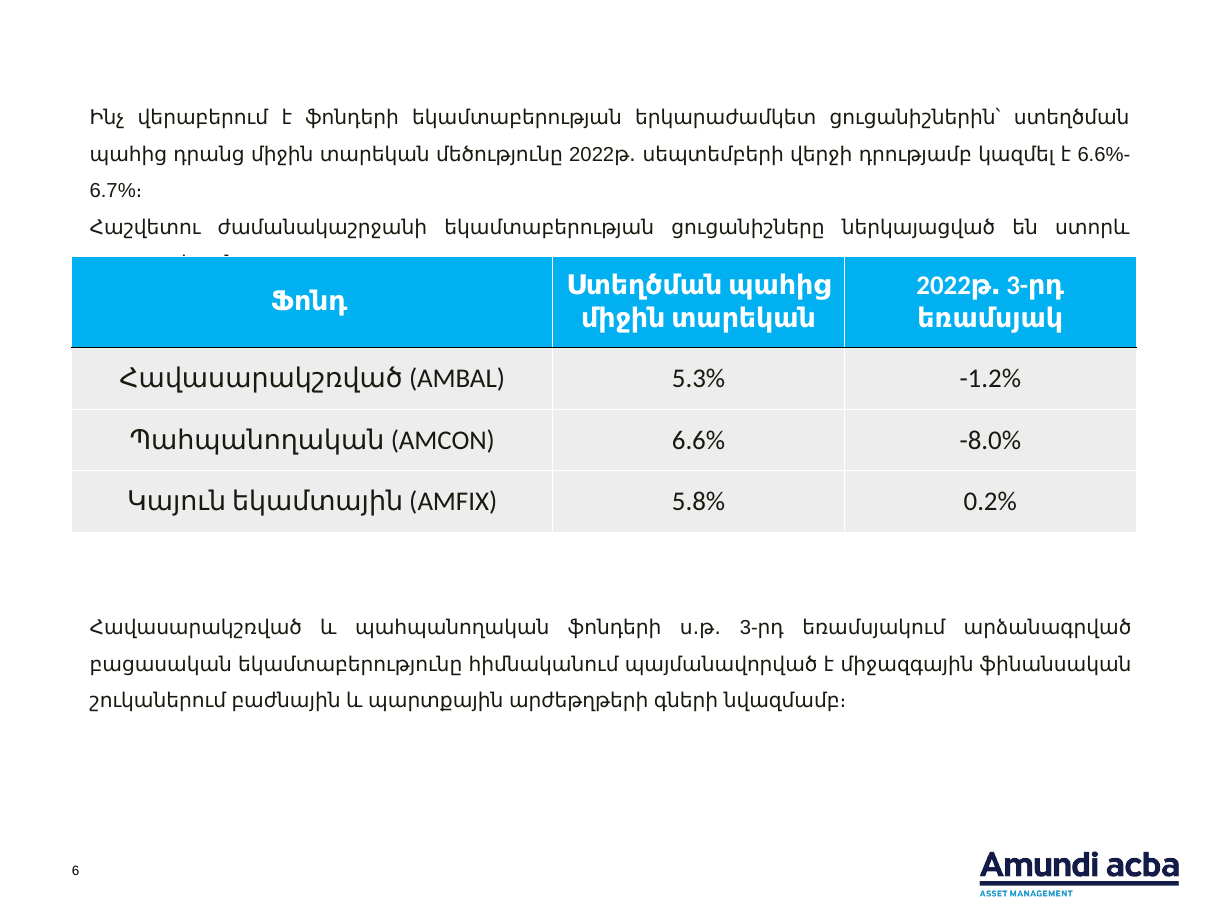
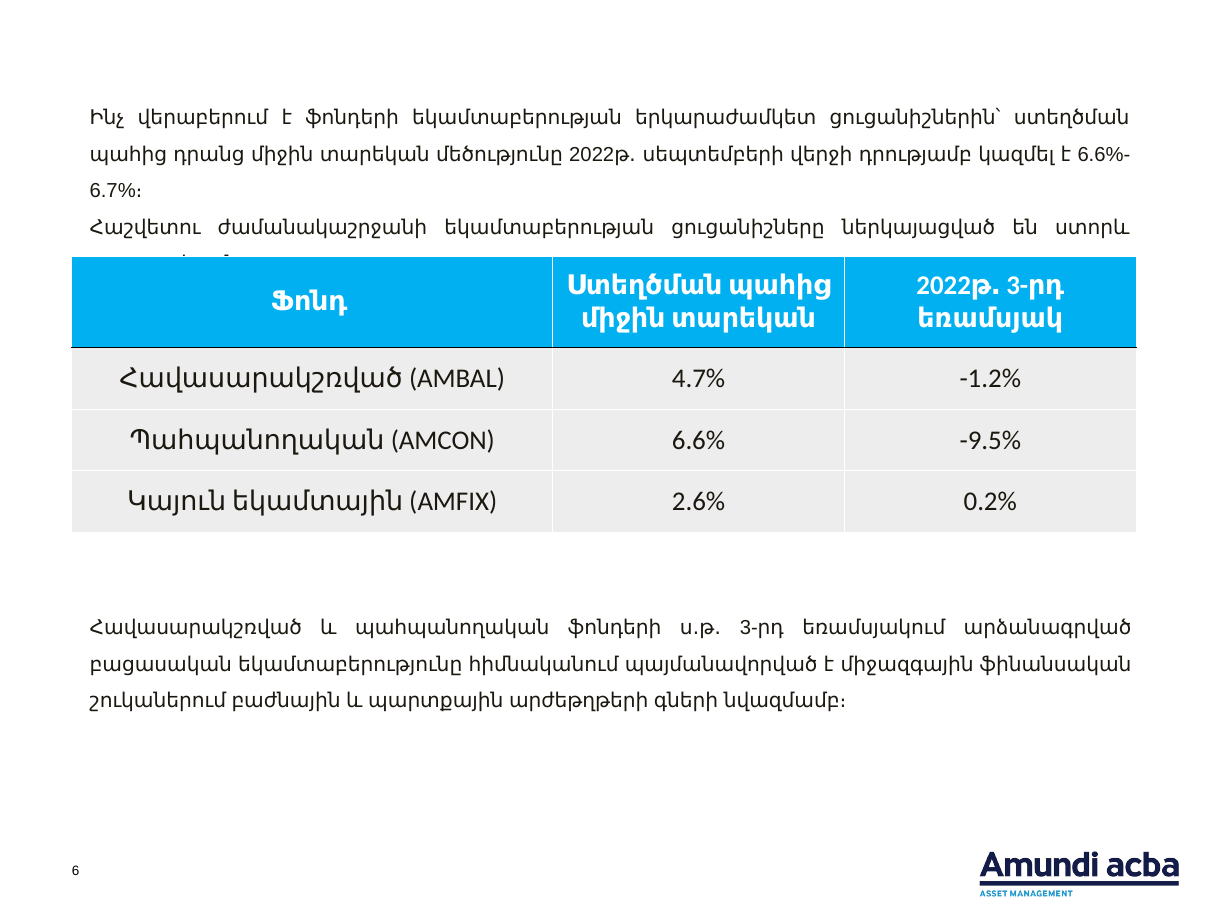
5.3%: 5.3% -> 4.7%
-8.0%: -8.0% -> -9.5%
5.8%: 5.8% -> 2.6%
